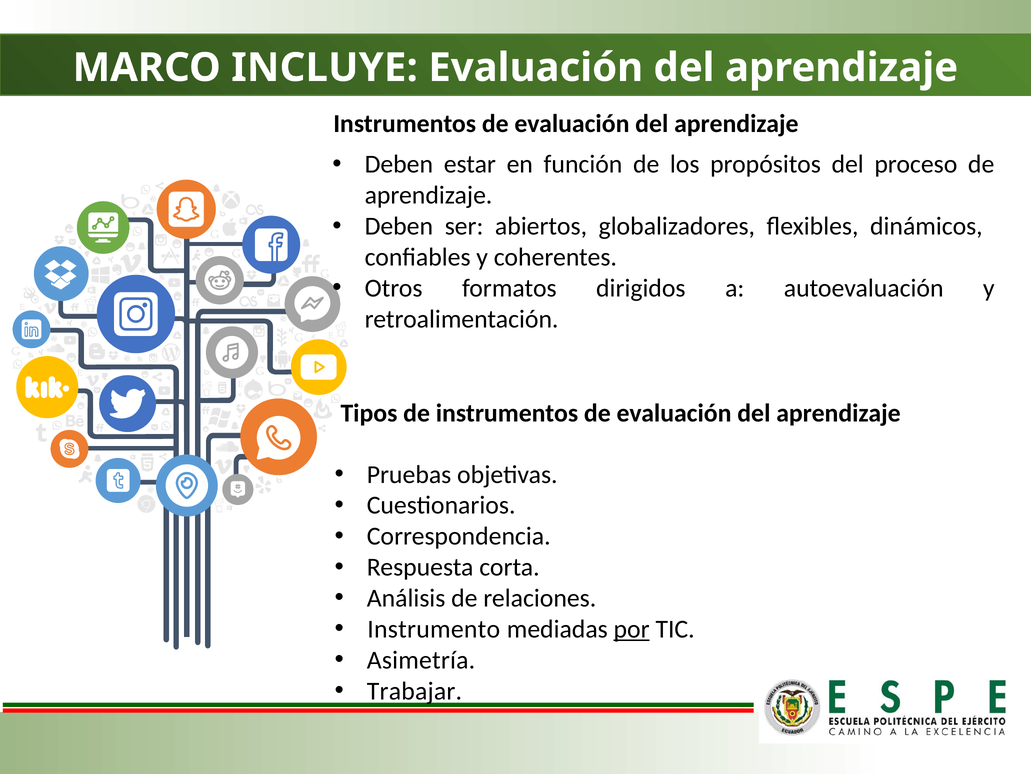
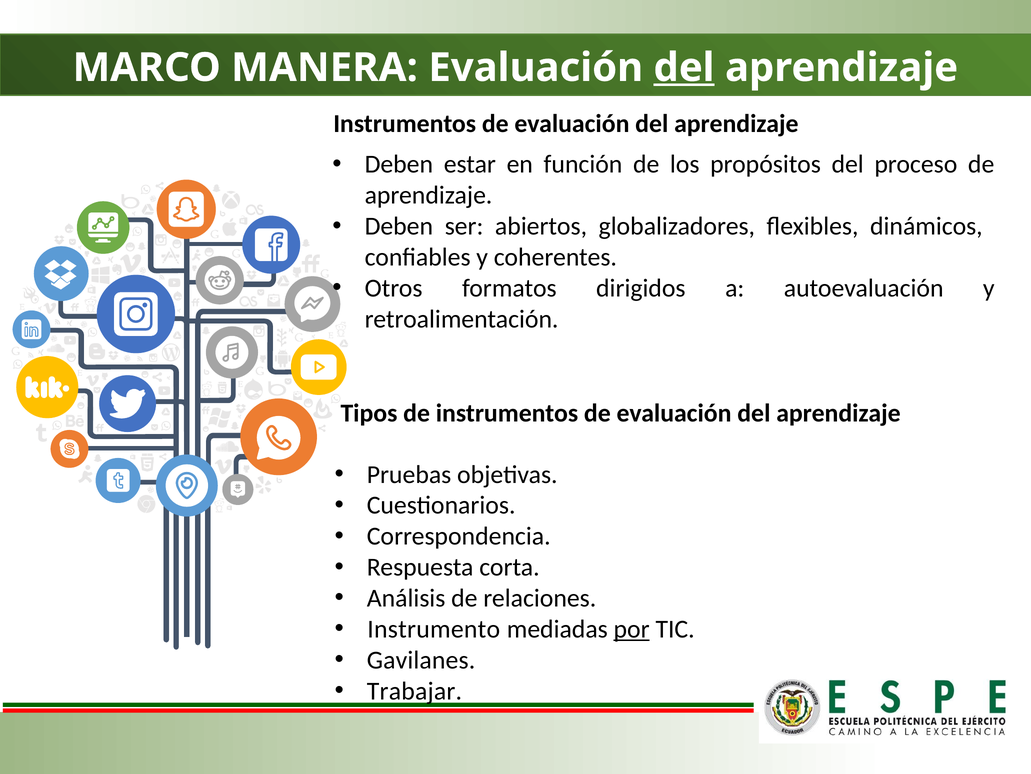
INCLUYE: INCLUYE -> MANERA
del at (684, 68) underline: none -> present
Asimetría: Asimetría -> Gavilanes
